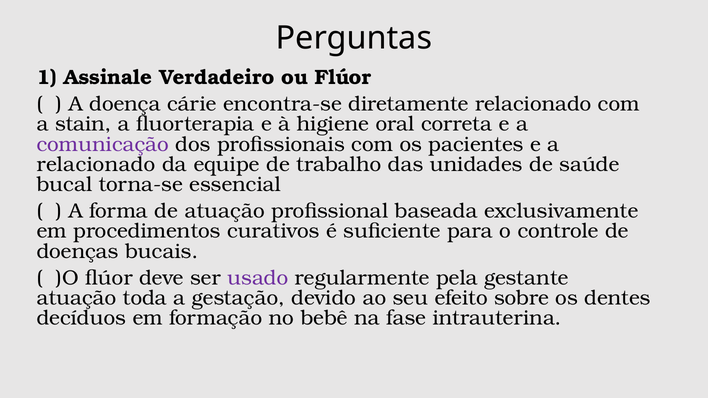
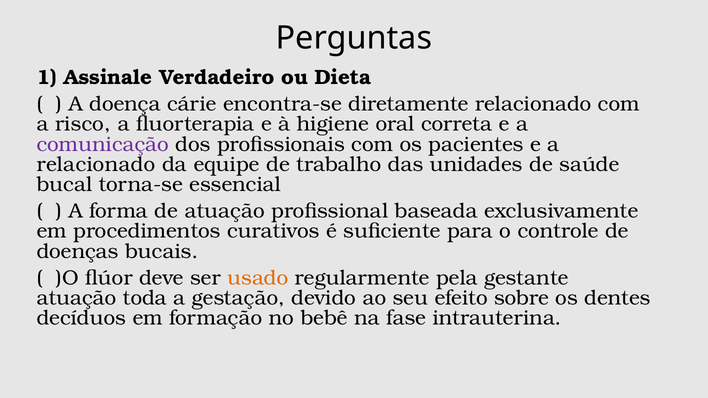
ou Flúor: Flúor -> Dieta
stain: stain -> risco
usado colour: purple -> orange
